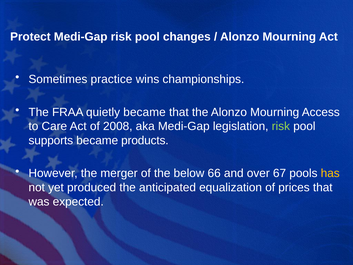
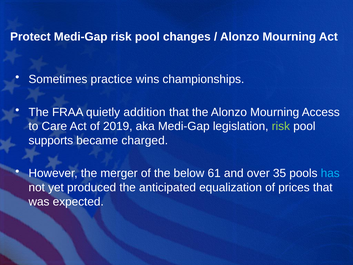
quietly became: became -> addition
2008: 2008 -> 2019
products: products -> charged
66: 66 -> 61
67: 67 -> 35
has colour: yellow -> light blue
